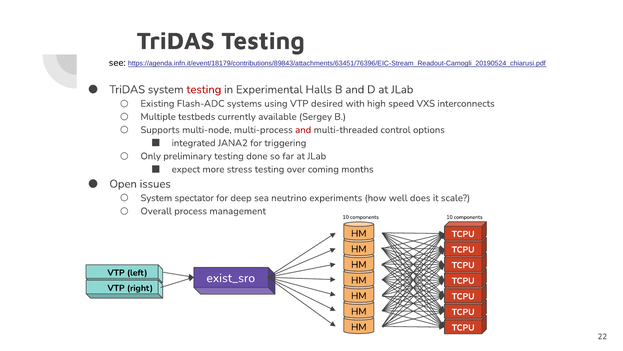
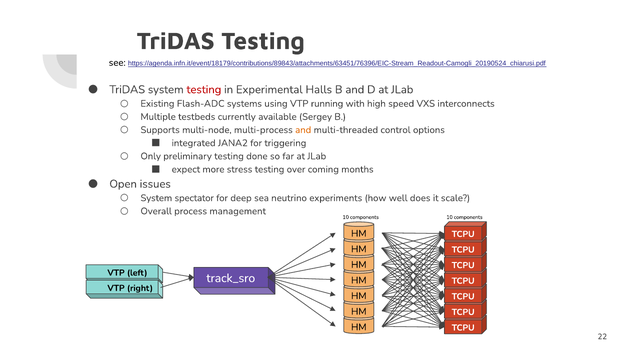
desired: desired -> running
and at (303, 130) colour: red -> orange
exist_sro: exist_sro -> track_sro
